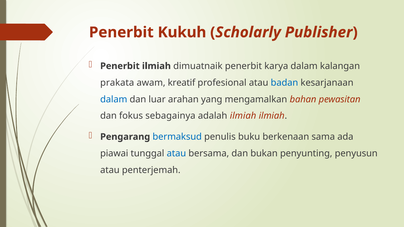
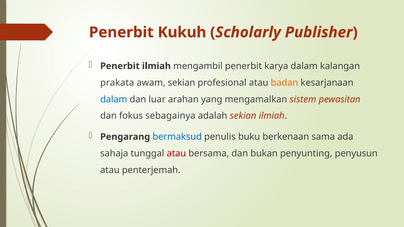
dimuatnaik: dimuatnaik -> mengambil
awam kreatif: kreatif -> sekian
badan colour: blue -> orange
bahan: bahan -> sistem
adalah ilmiah: ilmiah -> sekian
piawai: piawai -> sahaja
atau at (176, 154) colour: blue -> red
